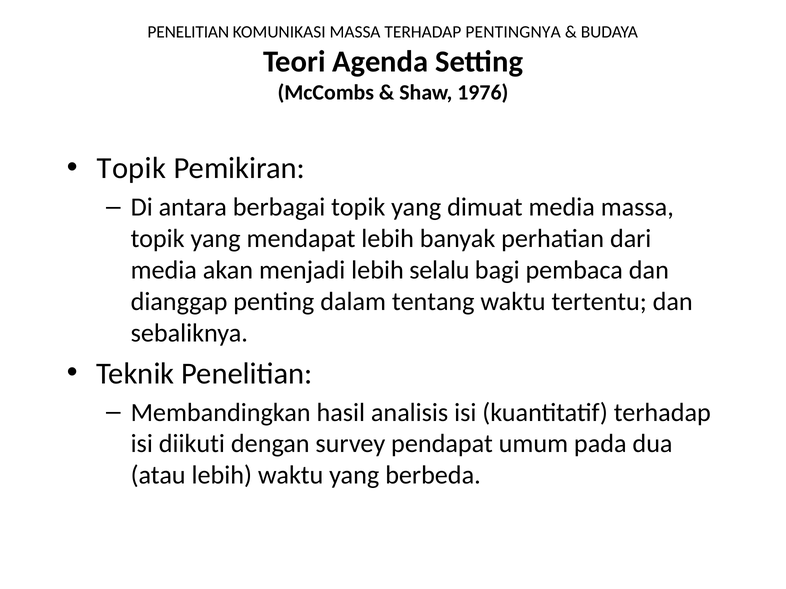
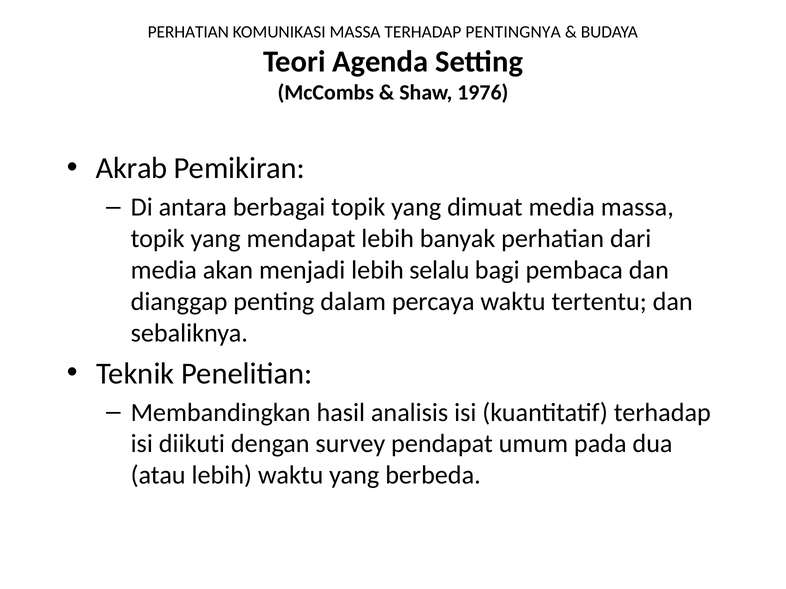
PENELITIAN at (188, 32): PENELITIAN -> PERHATIAN
Topik at (131, 169): Topik -> Akrab
tentang: tentang -> percaya
